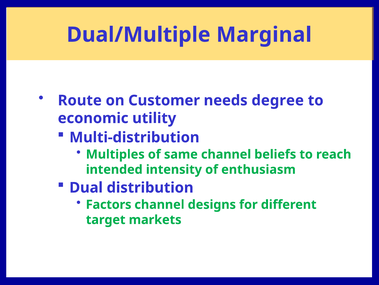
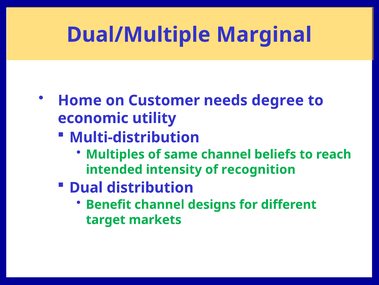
Route: Route -> Home
enthusiasm: enthusiasm -> recognition
Factors: Factors -> Benefit
